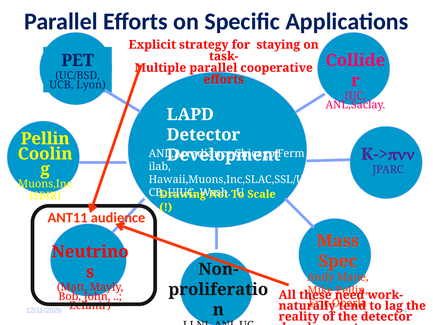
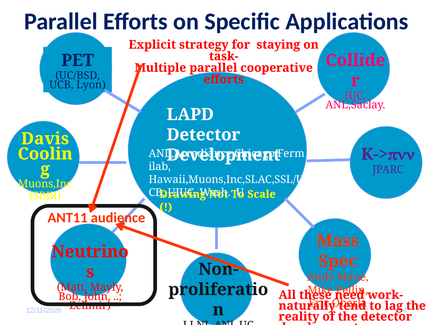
Pellin at (45, 139): Pellin -> Davis
